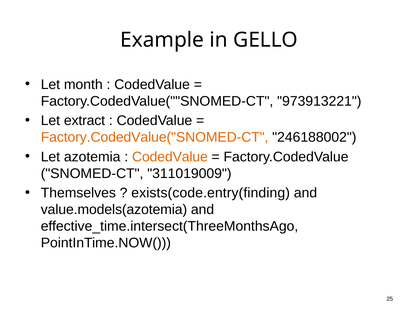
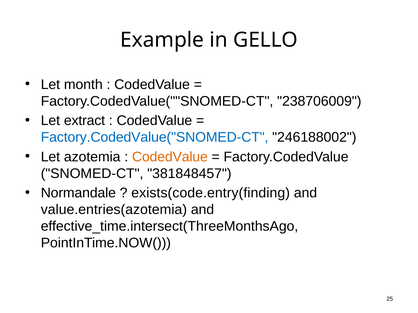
973913221: 973913221 -> 238706009
Factory.CodedValue("SNOMED-CT colour: orange -> blue
311019009: 311019009 -> 381848457
Themselves: Themselves -> Normandale
value.models(azotemia: value.models(azotemia -> value.entries(azotemia
